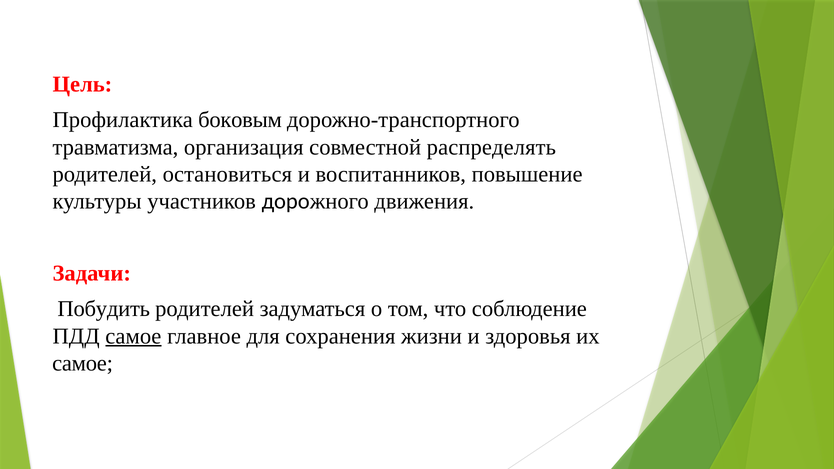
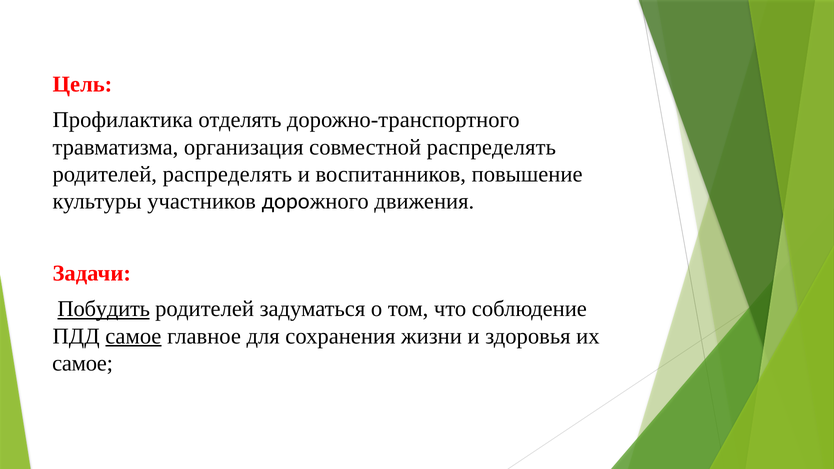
боковым: боковым -> отделять
родителей остановиться: остановиться -> распределять
Побудить underline: none -> present
